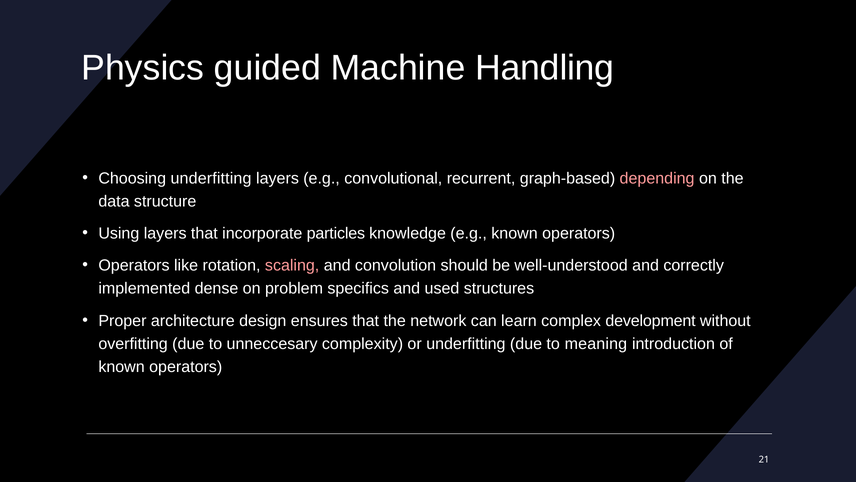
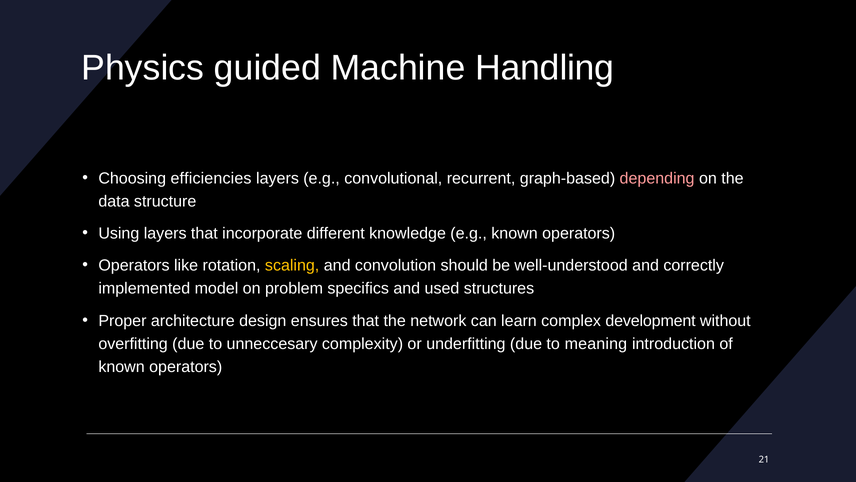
Choosing underfitting: underfitting -> efficiencies
particles: particles -> different
scaling colour: pink -> yellow
dense: dense -> model
